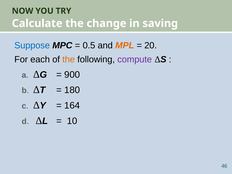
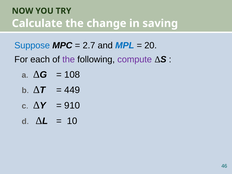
0.5: 0.5 -> 2.7
MPL colour: orange -> blue
the at (69, 59) colour: orange -> purple
900: 900 -> 108
180: 180 -> 449
164: 164 -> 910
